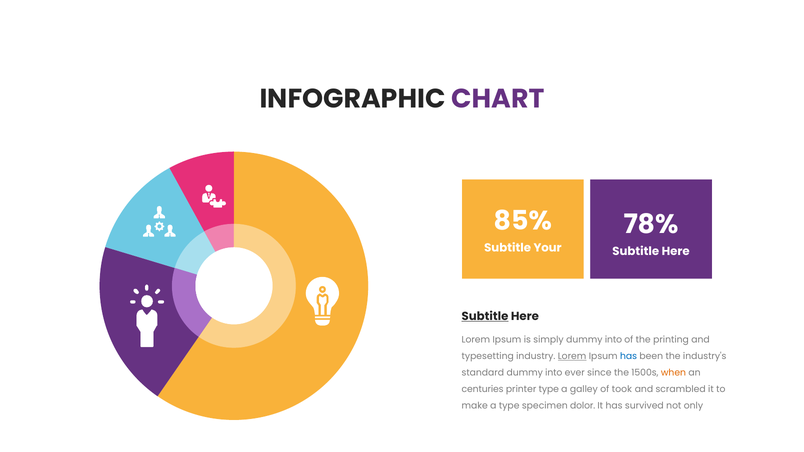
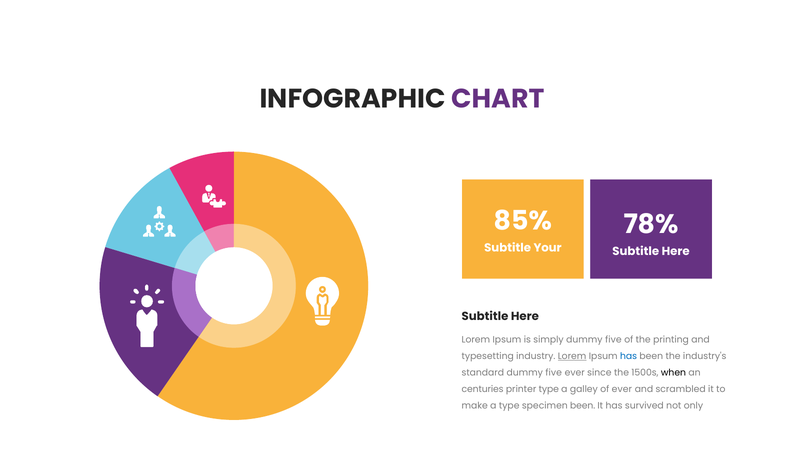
Subtitle at (485, 316) underline: present -> none
simply dummy into: into -> five
standard dummy into: into -> five
when colour: orange -> black
of took: took -> ever
specimen dolor: dolor -> been
